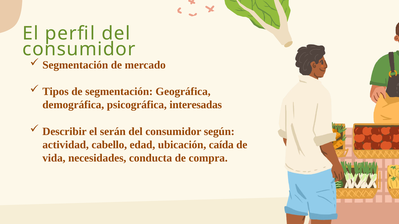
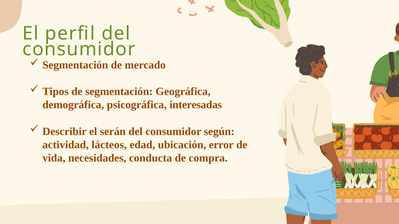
cabello: cabello -> lácteos
caída: caída -> error
